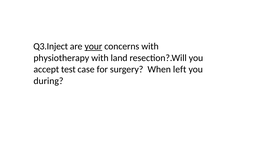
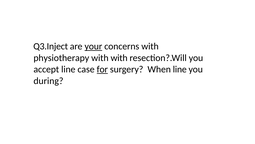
with land: land -> with
accept test: test -> line
for underline: none -> present
When left: left -> line
